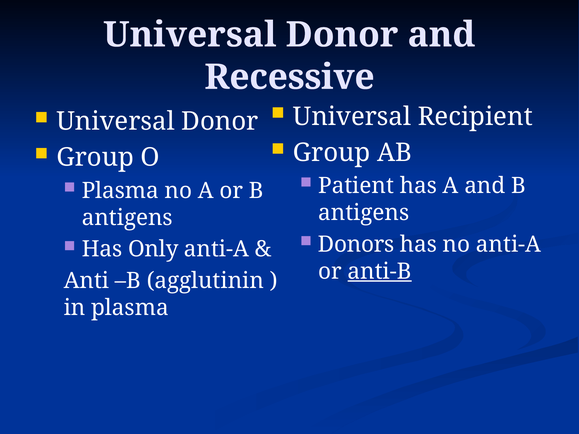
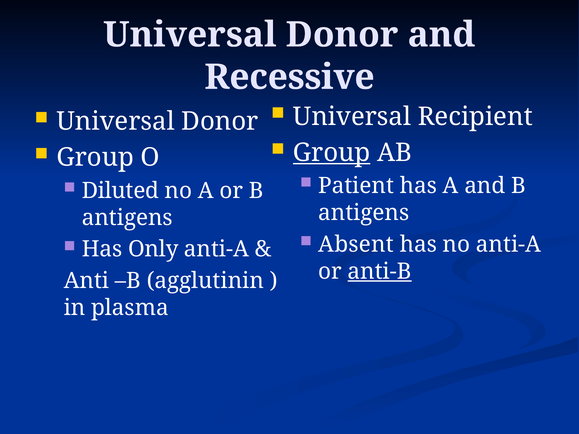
Group at (332, 153) underline: none -> present
Plasma at (120, 191): Plasma -> Diluted
Donors: Donors -> Absent
